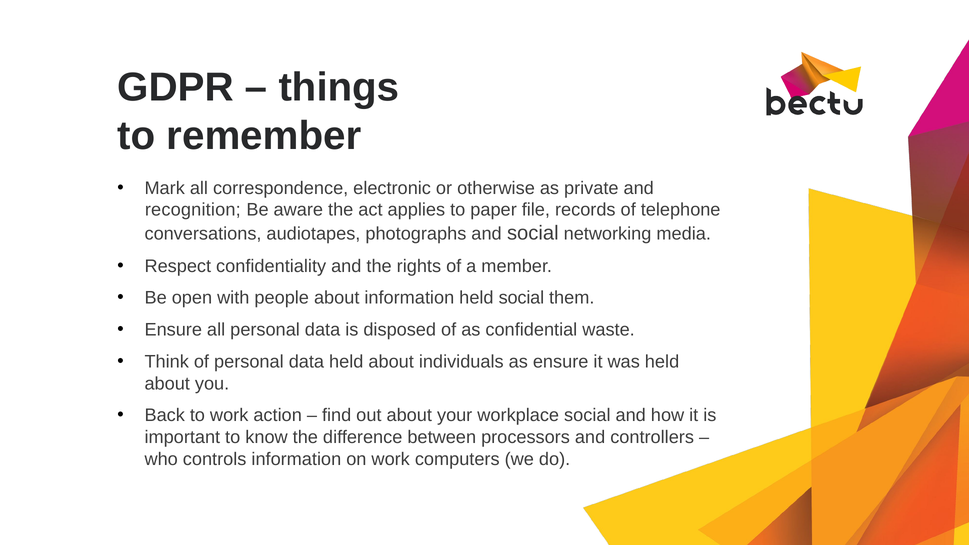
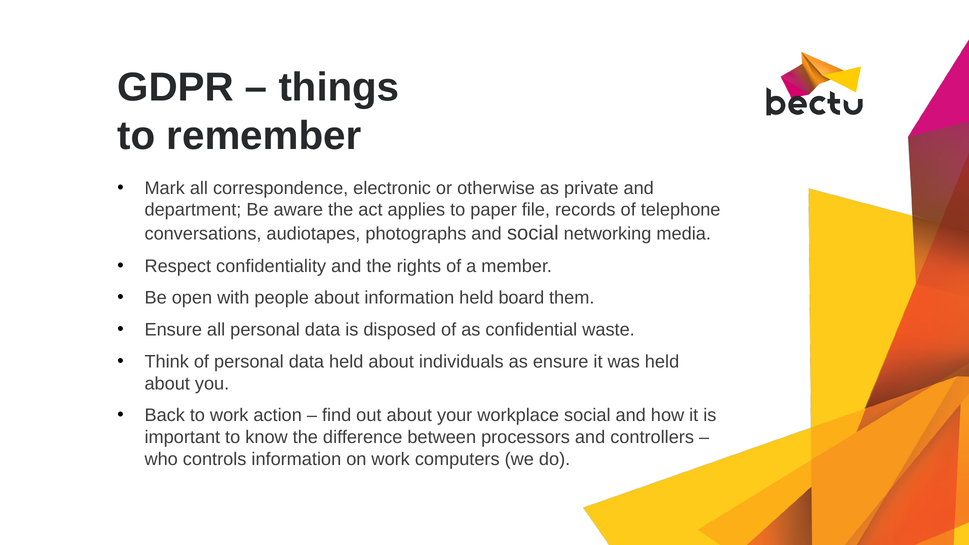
recognition: recognition -> department
held social: social -> board
